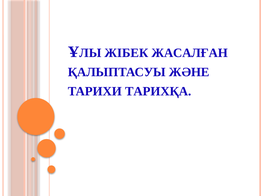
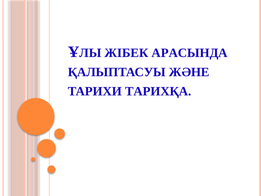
ЖАСАЛҒАН: ЖАСАЛҒАН -> АРАСЫНДА
